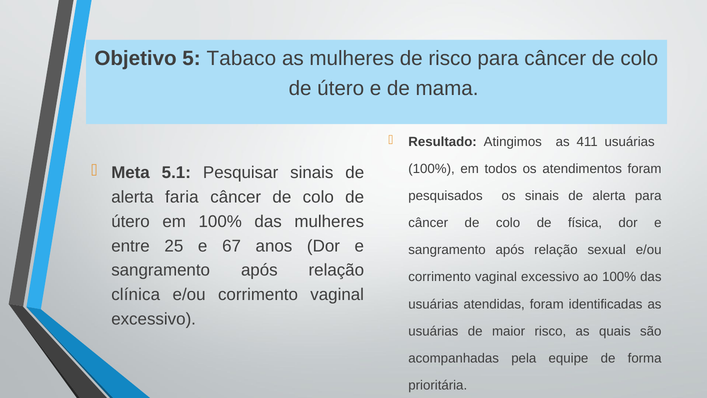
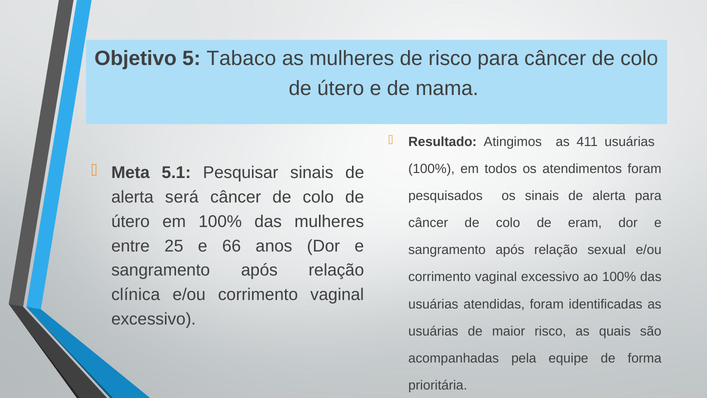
faria: faria -> será
física: física -> eram
67: 67 -> 66
